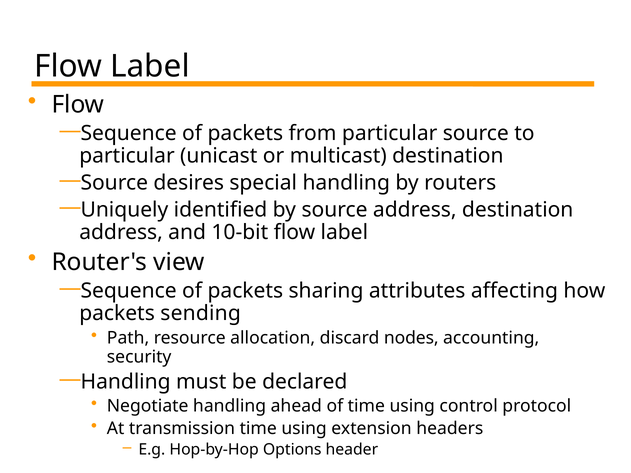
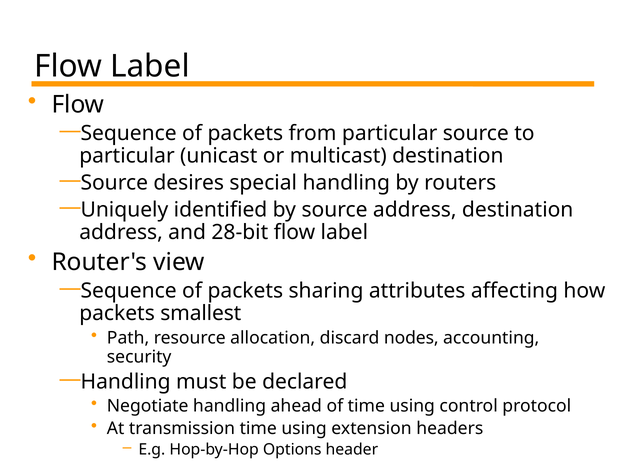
10-bit: 10-bit -> 28-bit
sending: sending -> smallest
